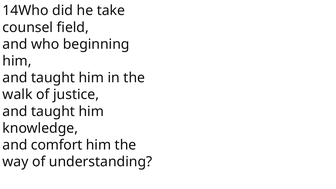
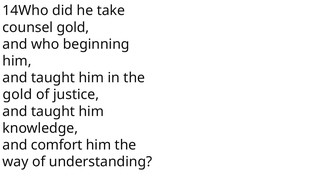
counsel field: field -> gold
walk at (18, 95): walk -> gold
